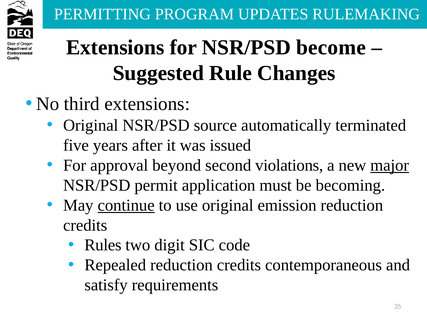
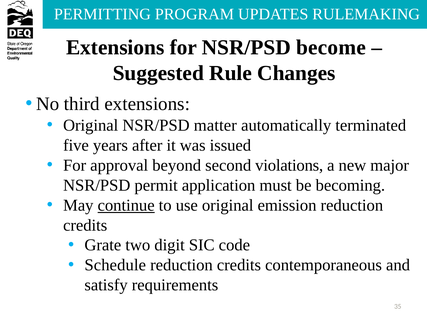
source: source -> matter
major underline: present -> none
Rules: Rules -> Grate
Repealed: Repealed -> Schedule
